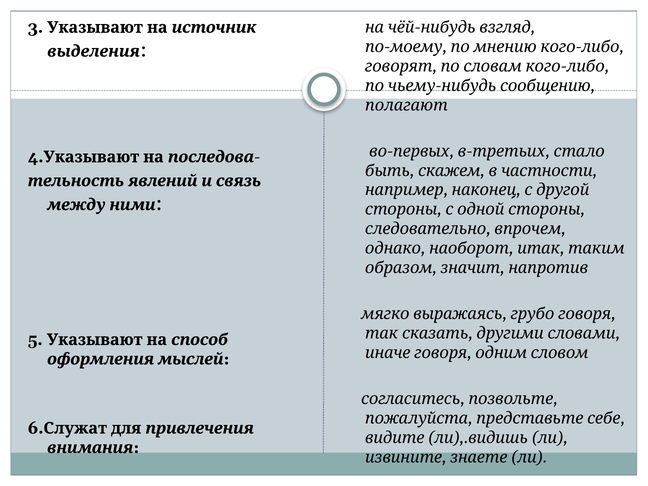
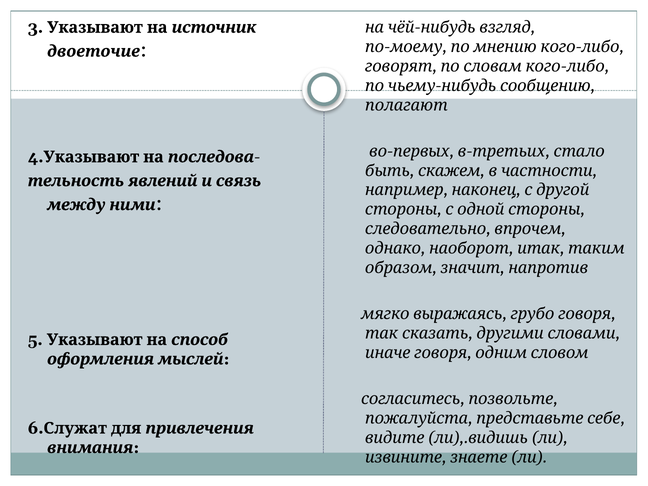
выделения: выделения -> двоеточие
